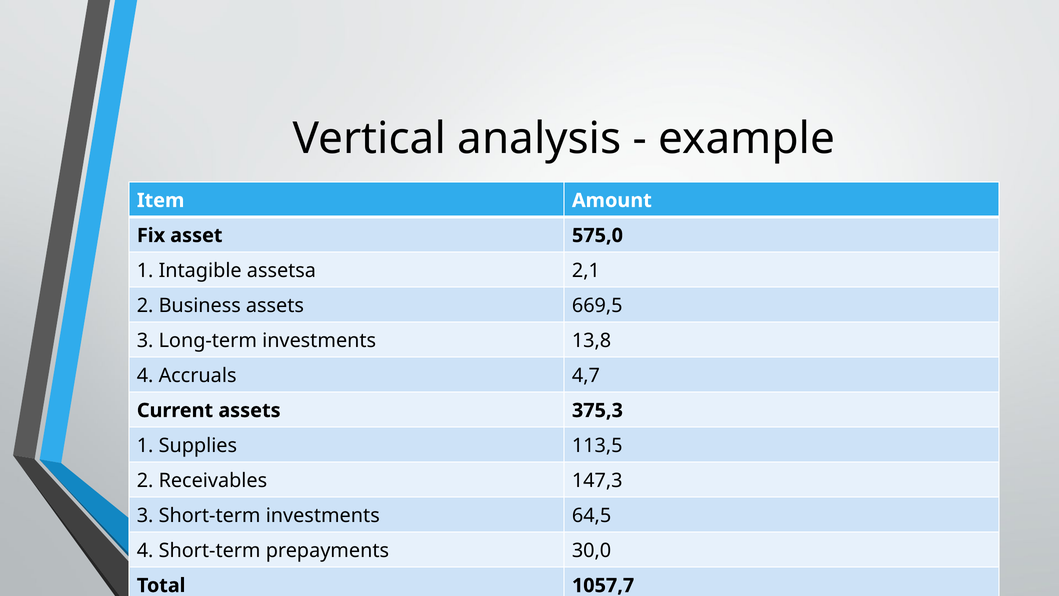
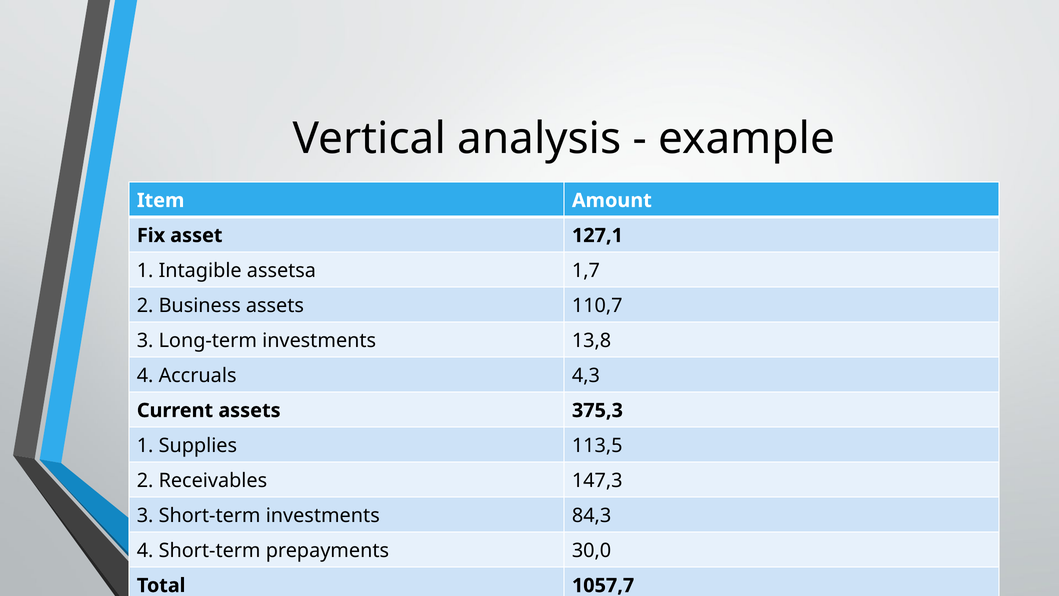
575,0: 575,0 -> 127,1
2,1: 2,1 -> 1,7
669,5: 669,5 -> 110,7
4,7: 4,7 -> 4,3
64,5: 64,5 -> 84,3
